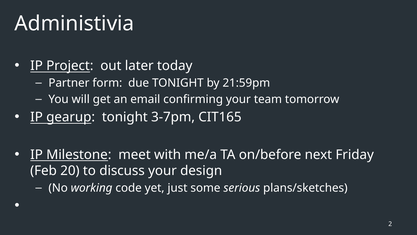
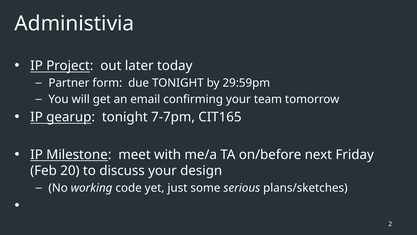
21:59pm: 21:59pm -> 29:59pm
3-7pm: 3-7pm -> 7-7pm
